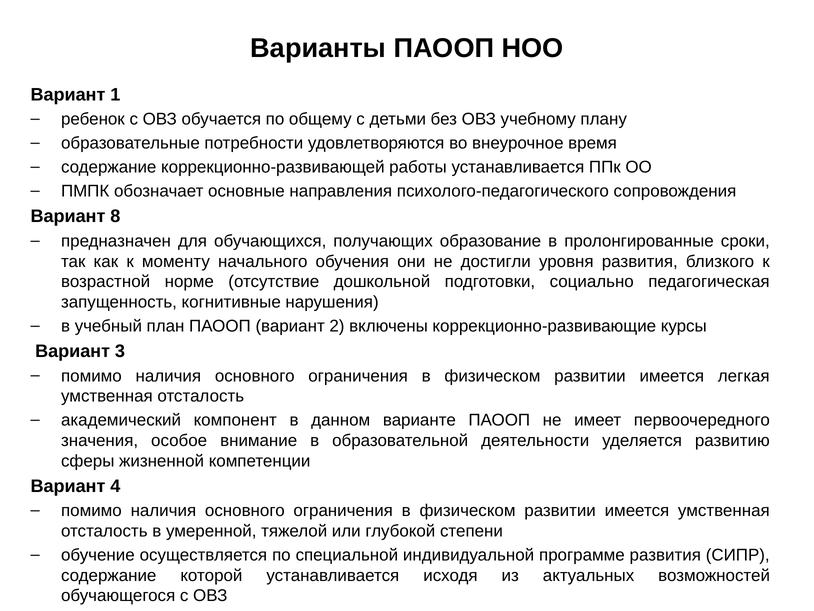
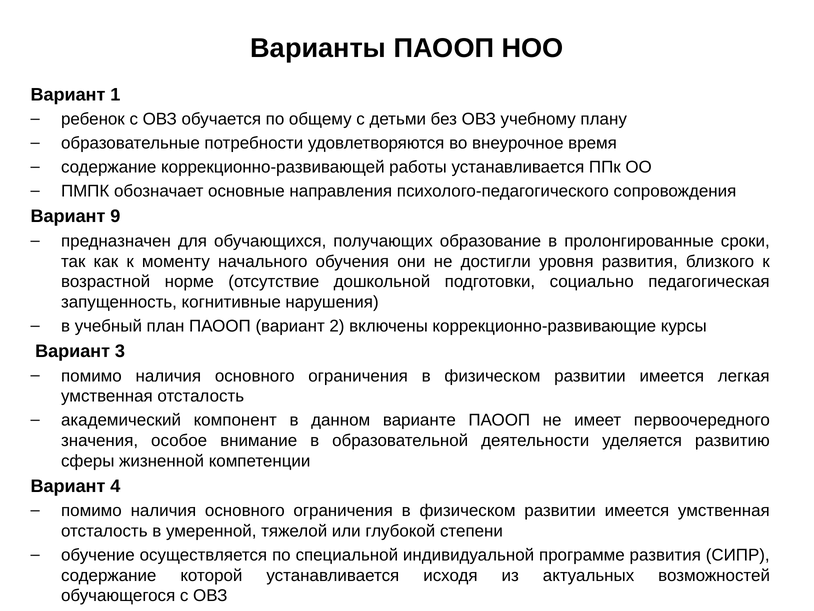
8: 8 -> 9
